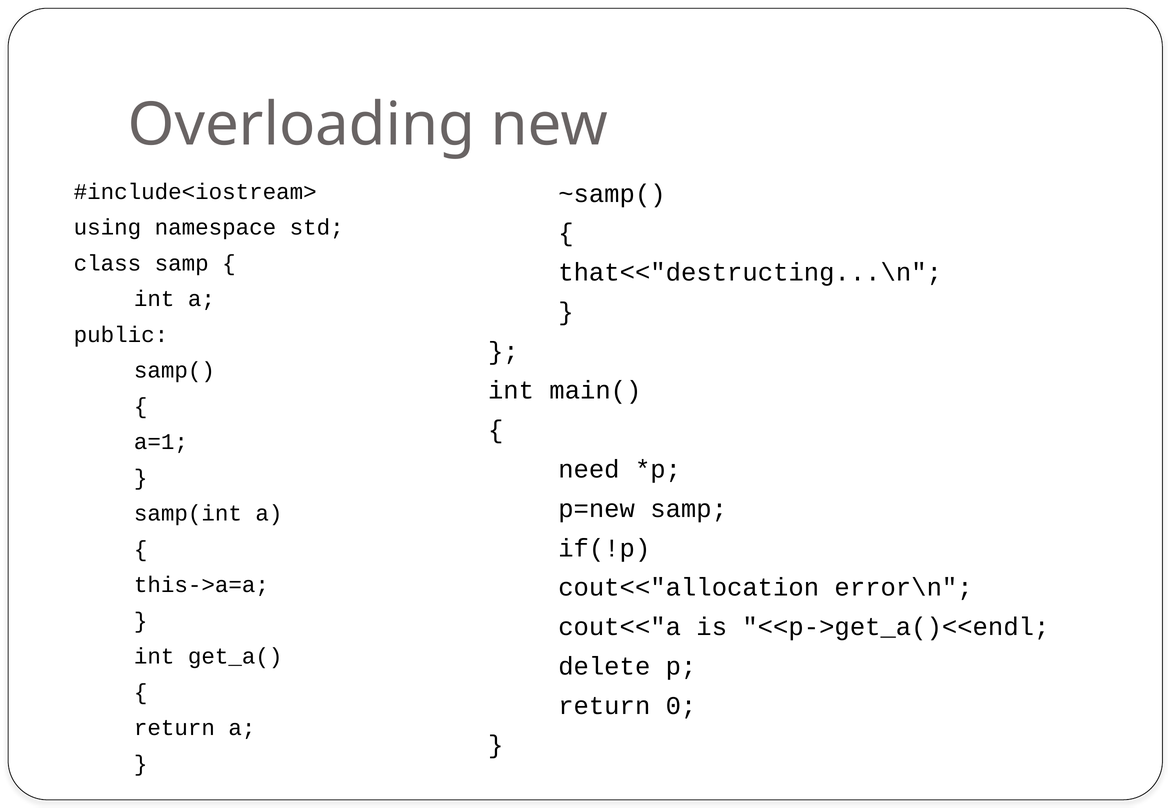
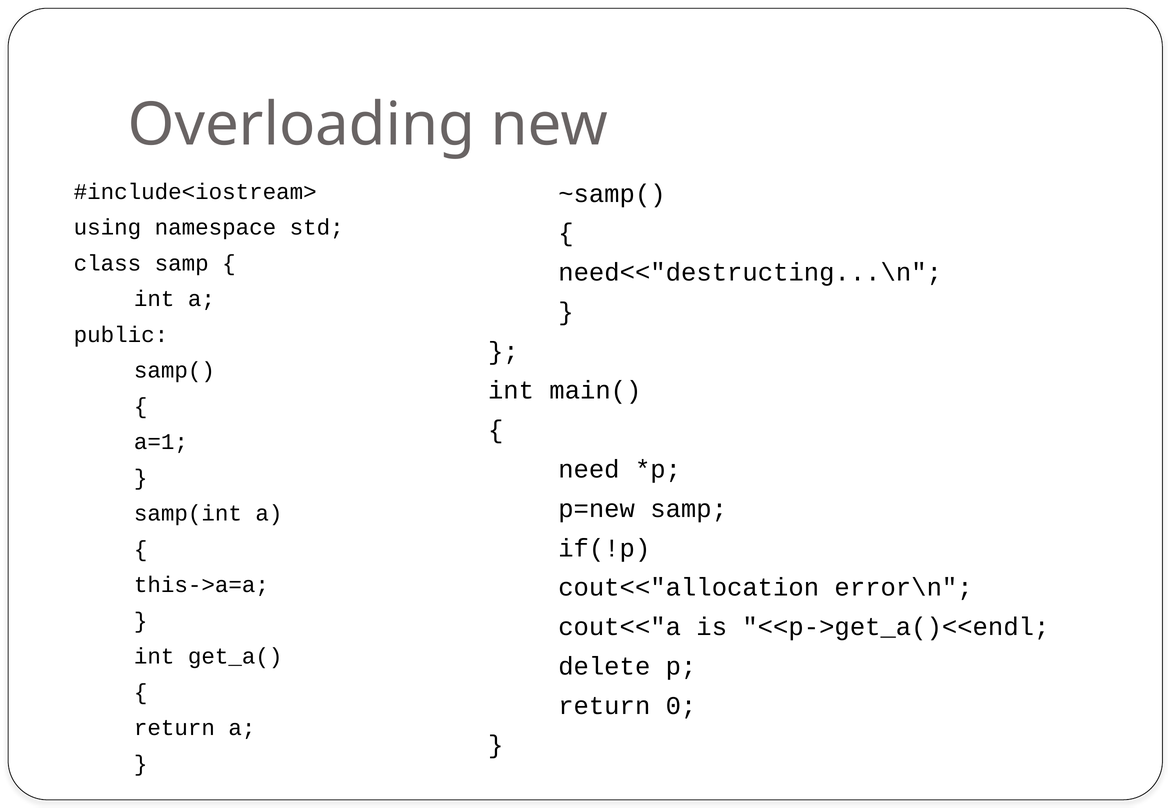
that<<"destructing...\n: that<<"destructing...\n -> need<<"destructing...\n
